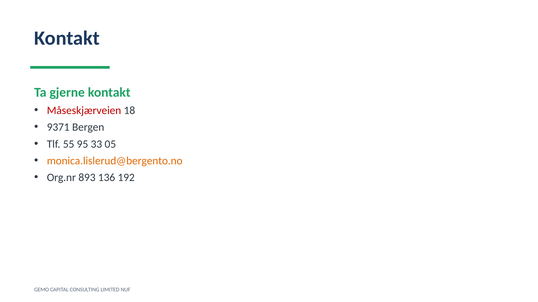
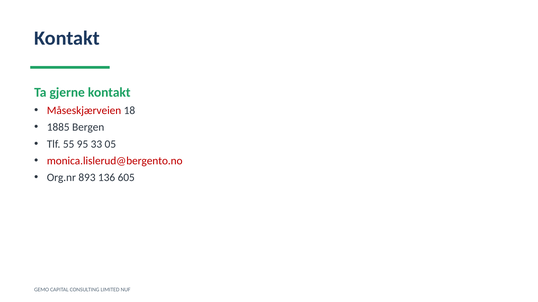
9371: 9371 -> 1885
monica.lislerud@bergento.no colour: orange -> red
192: 192 -> 605
